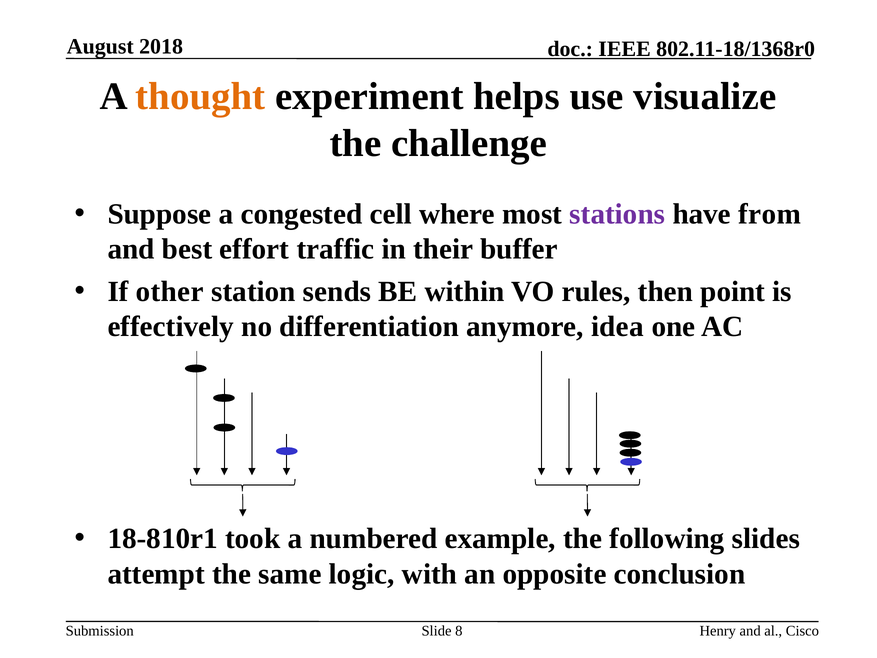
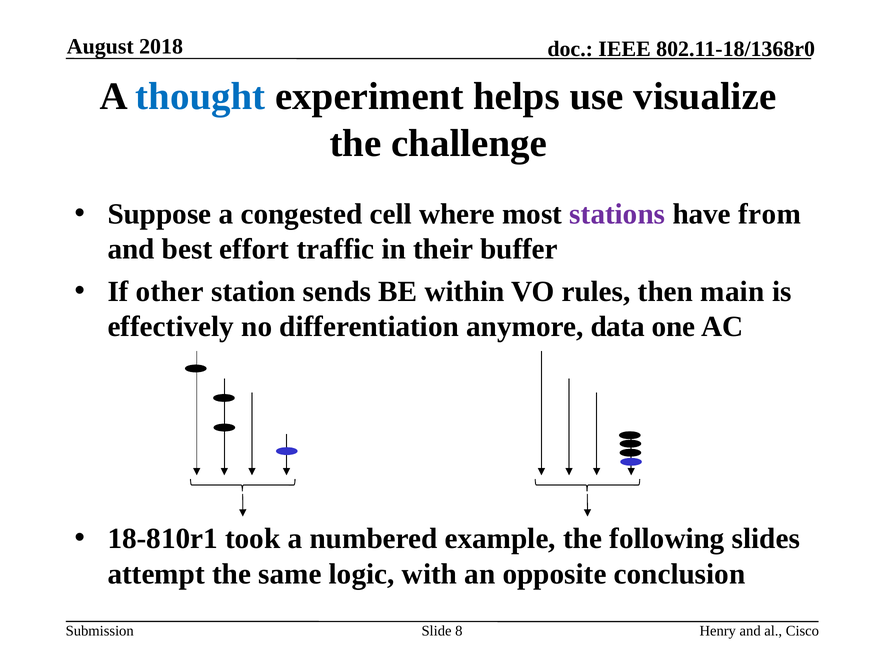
thought colour: orange -> blue
point: point -> main
idea: idea -> data
